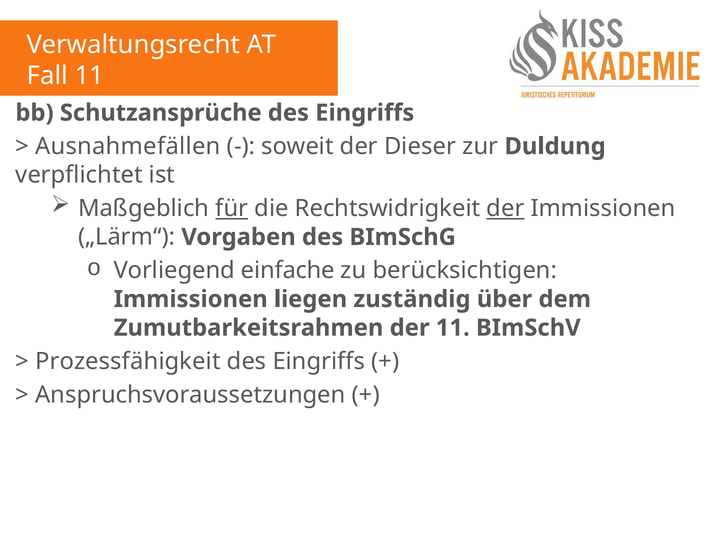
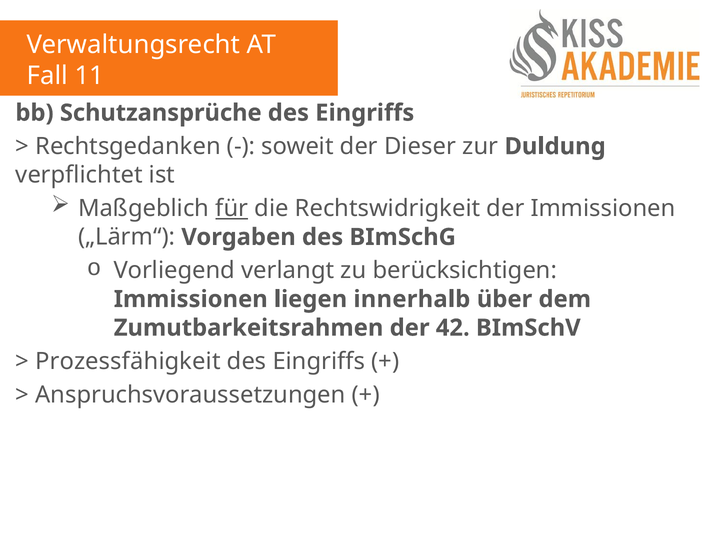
Ausnahmefällen: Ausnahmefällen -> Rechtsgedanken
der at (505, 209) underline: present -> none
einfache: einfache -> verlangt
zuständig: zuständig -> innerhalb
der 11: 11 -> 42
